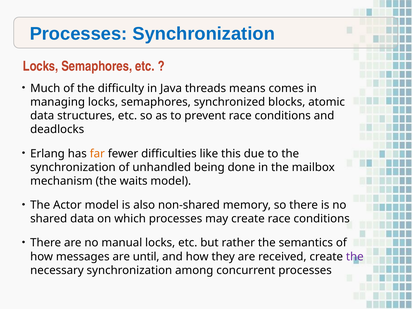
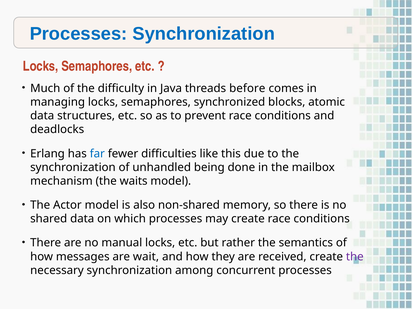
means: means -> before
far colour: orange -> blue
until: until -> wait
